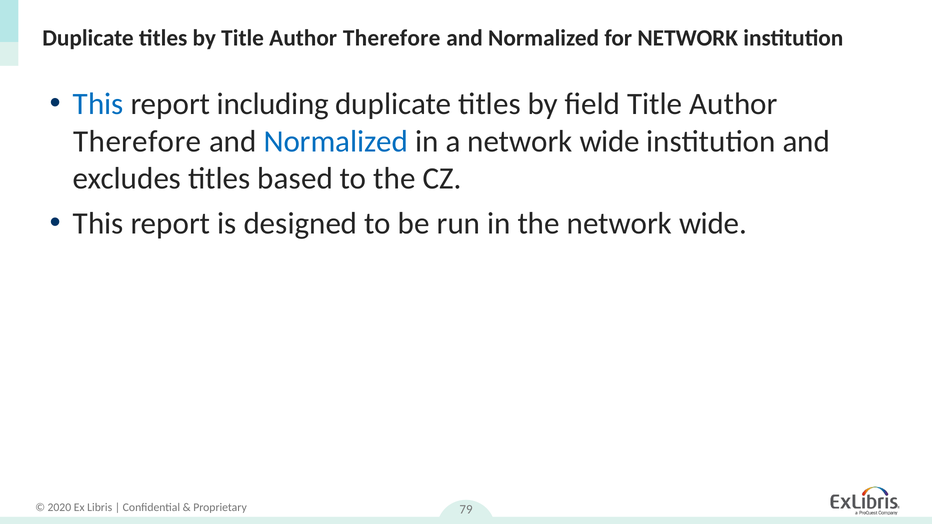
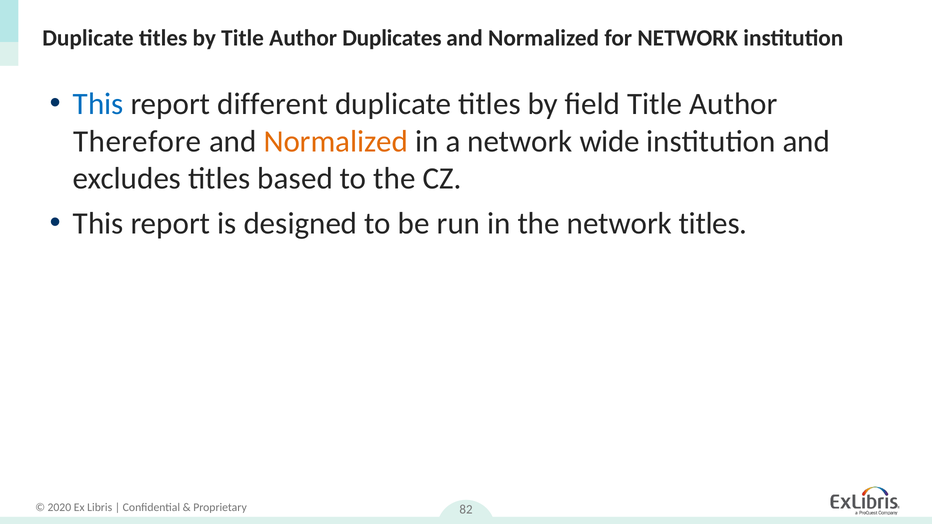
by Title Author Therefore: Therefore -> Duplicates
including: including -> different
Normalized at (336, 141) colour: blue -> orange
the network wide: wide -> titles
79: 79 -> 82
